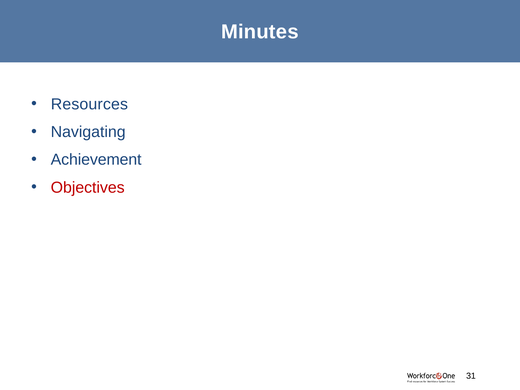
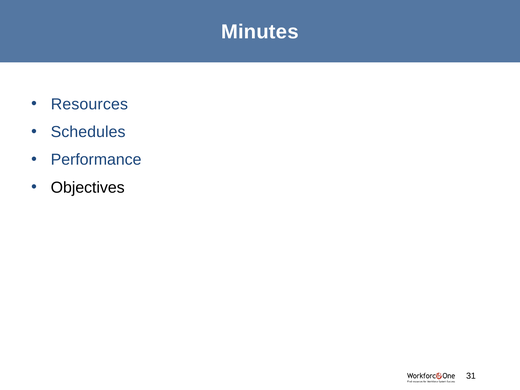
Navigating: Navigating -> Schedules
Achievement: Achievement -> Performance
Objectives colour: red -> black
